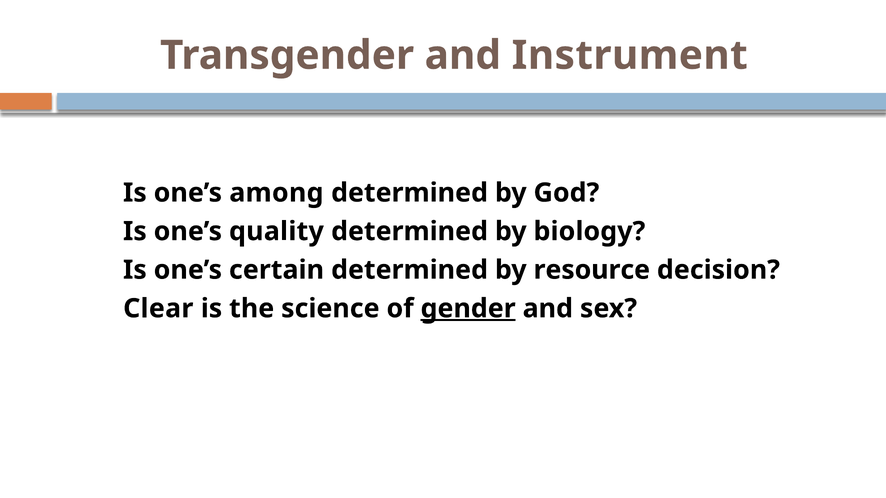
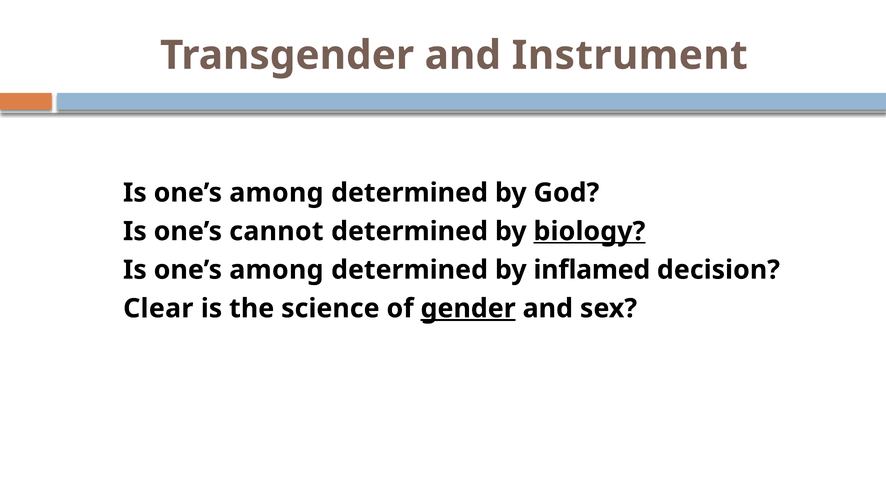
quality: quality -> cannot
biology underline: none -> present
certain at (276, 270): certain -> among
resource: resource -> inflamed
